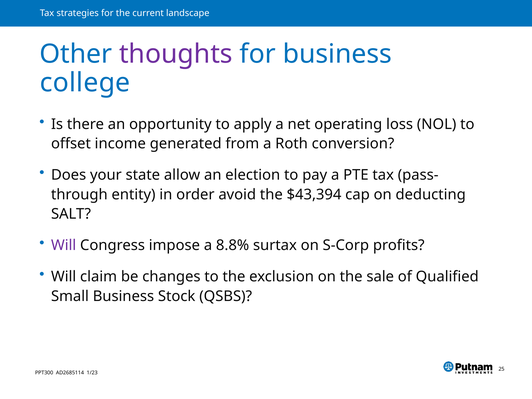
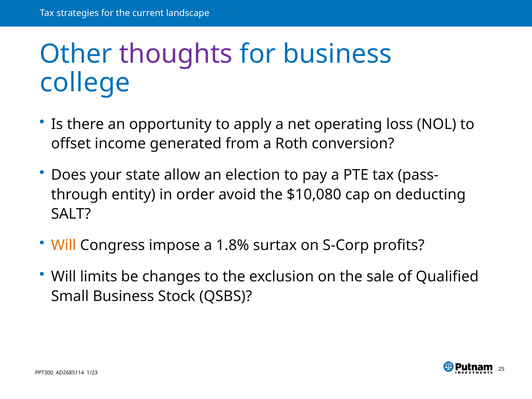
$43,394: $43,394 -> $10,080
Will at (64, 245) colour: purple -> orange
8.8%: 8.8% -> 1.8%
claim: claim -> limits
